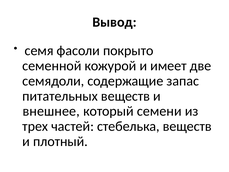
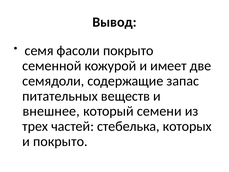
стебелька веществ: веществ -> которых
и плотный: плотный -> покрыто
